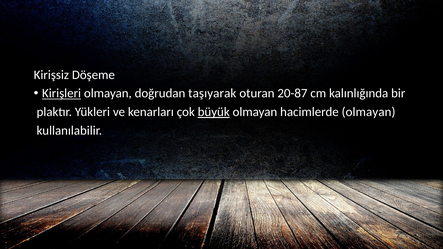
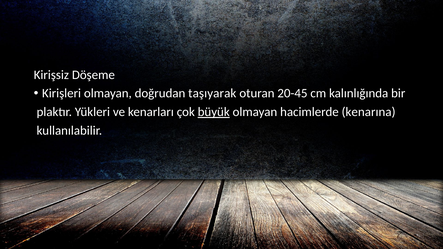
Kirişleri underline: present -> none
20-87: 20-87 -> 20-45
hacimlerde olmayan: olmayan -> kenarına
